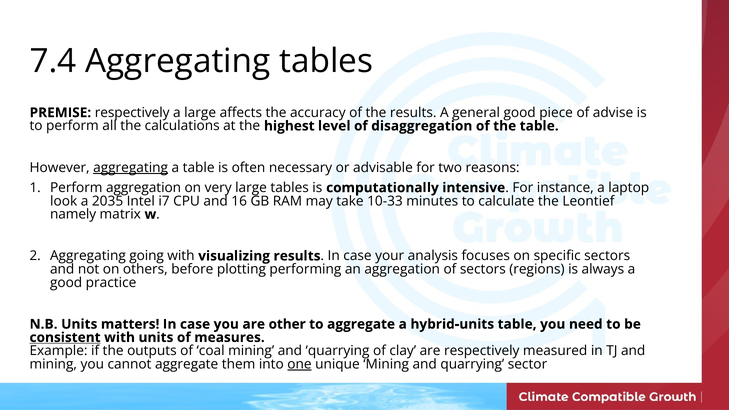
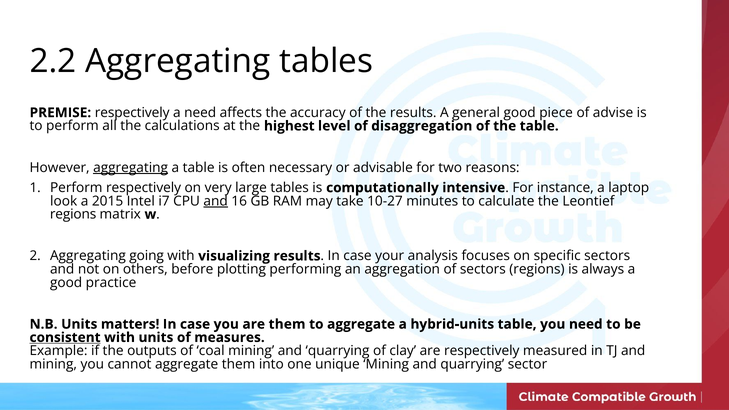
7.4: 7.4 -> 2.2
a large: large -> need
Perform aggregation: aggregation -> respectively
2035: 2035 -> 2015
and at (216, 201) underline: none -> present
10-33: 10-33 -> 10-27
namely at (73, 214): namely -> regions
are other: other -> them
one underline: present -> none
